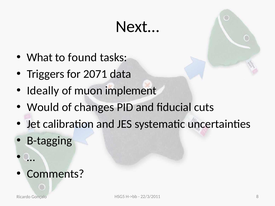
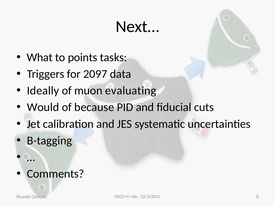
found: found -> points
2071: 2071 -> 2097
implement: implement -> evaluating
changes: changes -> because
